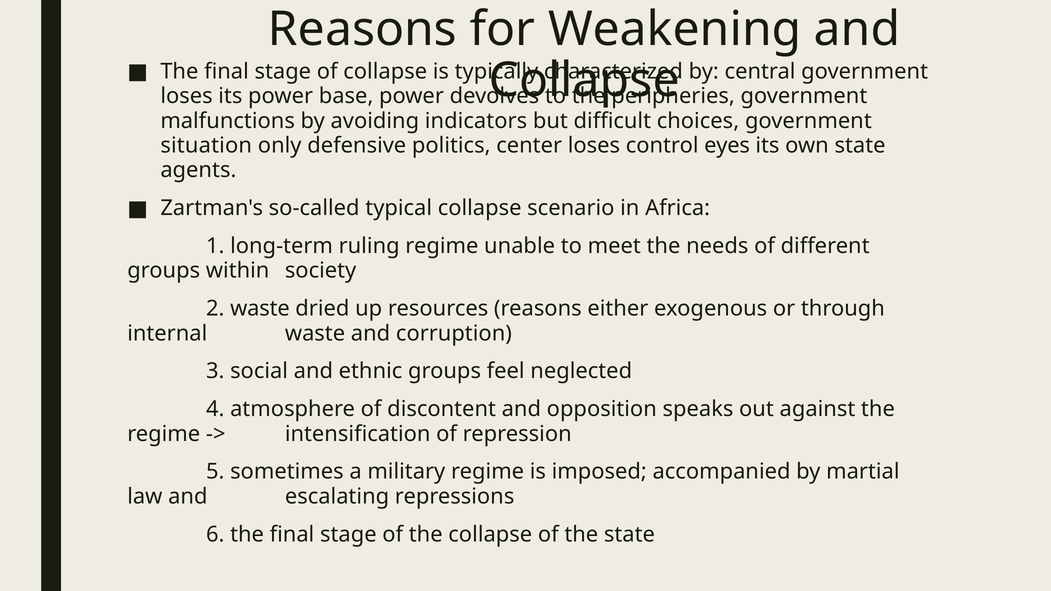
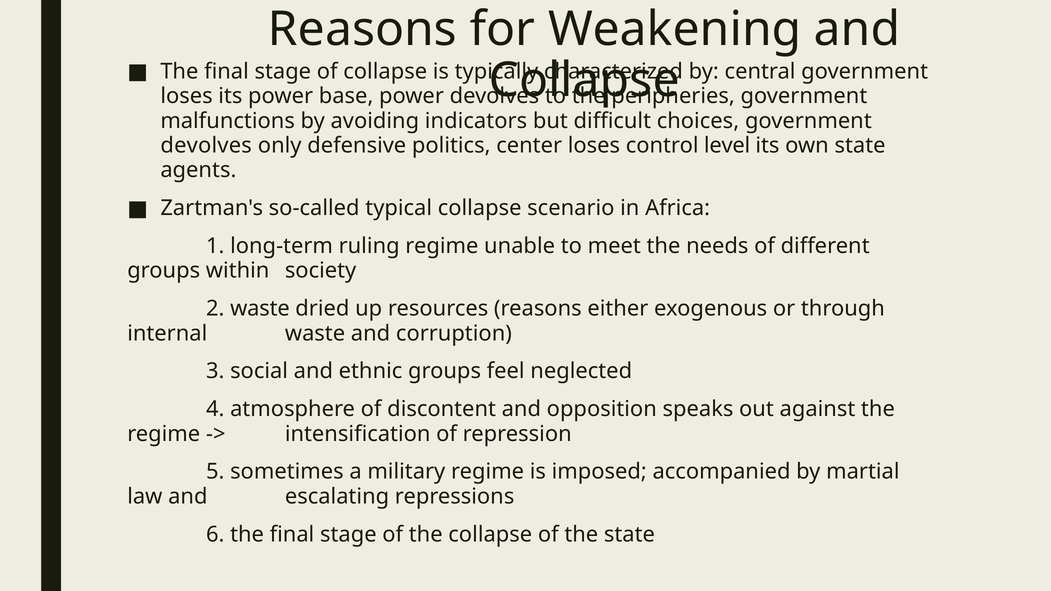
situation at (206, 146): situation -> devolves
eyes: eyes -> level
